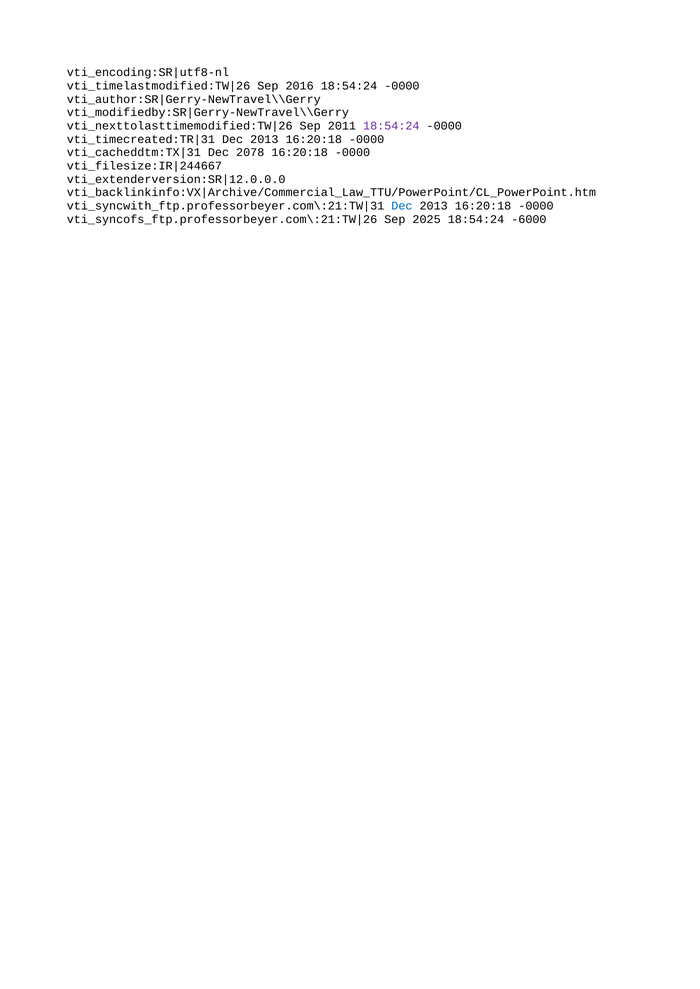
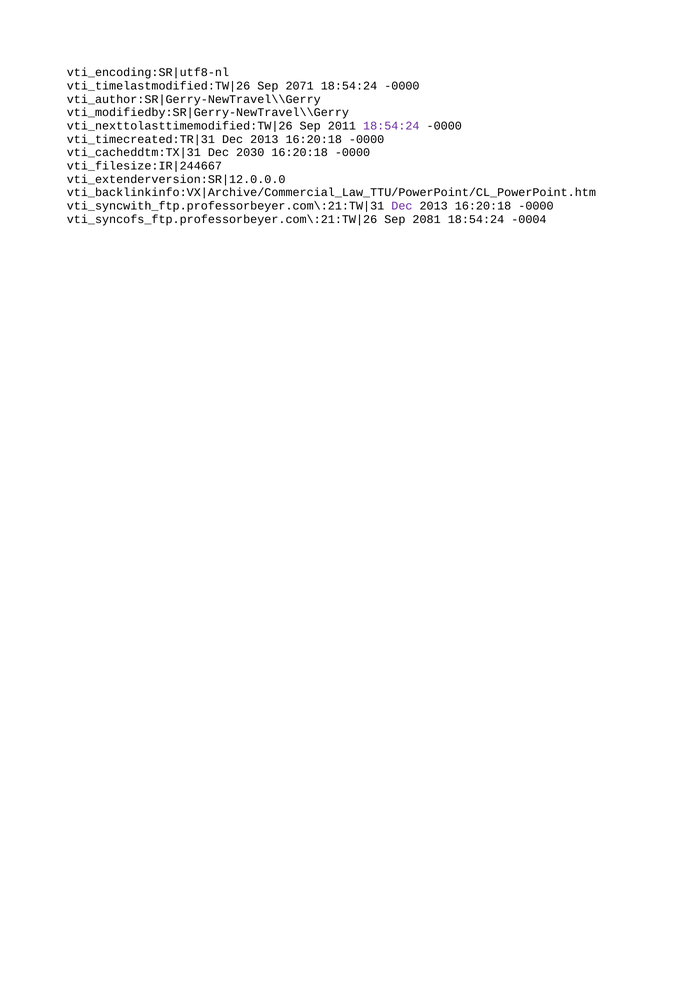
2016: 2016 -> 2071
2078: 2078 -> 2030
Dec at (402, 206) colour: blue -> purple
2025: 2025 -> 2081
-6000: -6000 -> -0004
